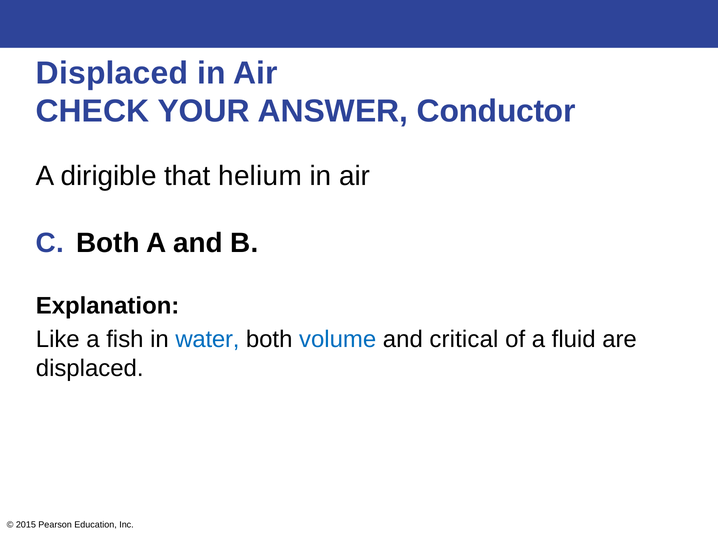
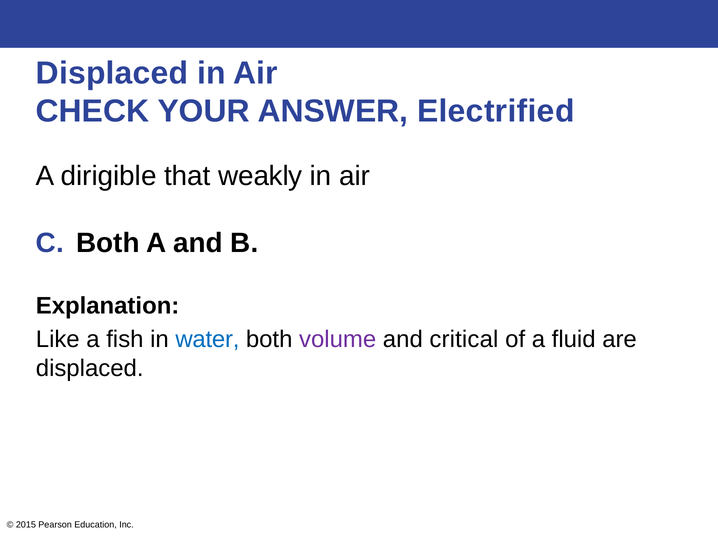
Conductor: Conductor -> Electrified
helium: helium -> weakly
volume colour: blue -> purple
